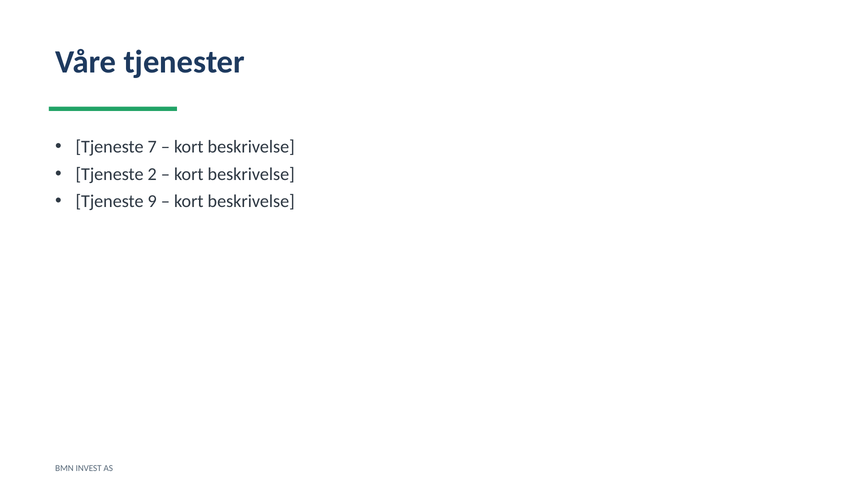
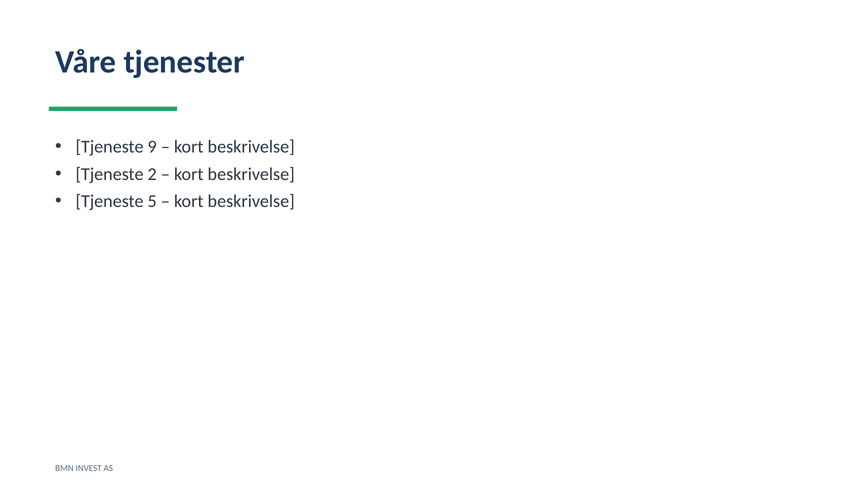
7: 7 -> 9
9: 9 -> 5
